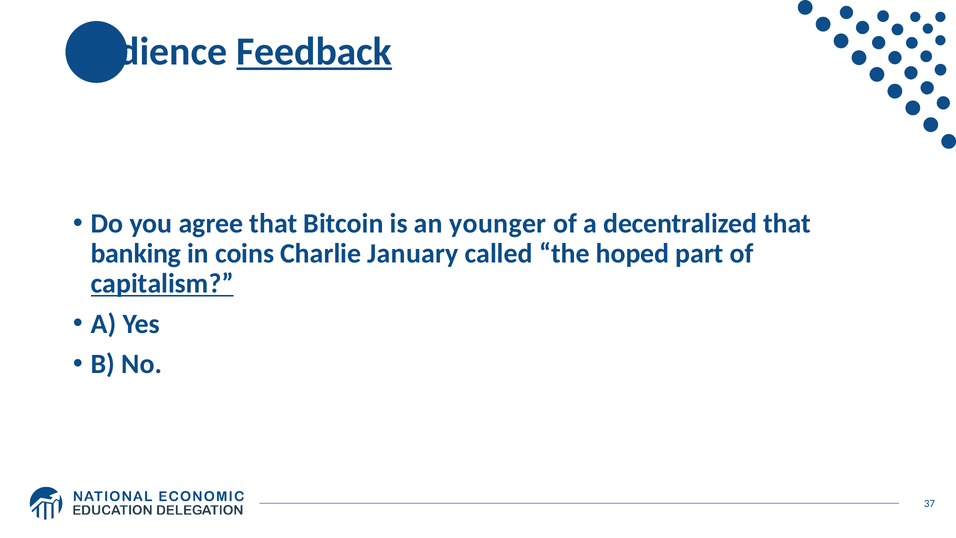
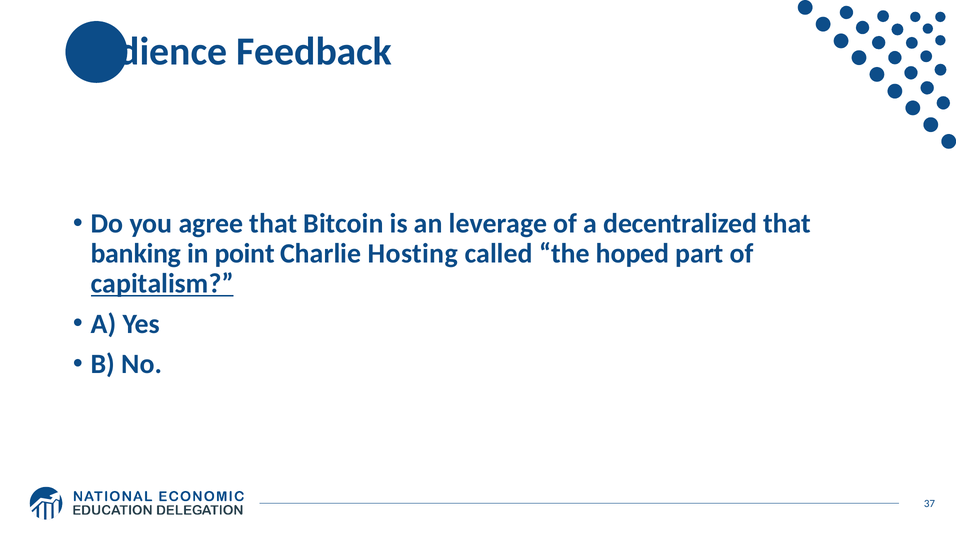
Feedback underline: present -> none
younger: younger -> leverage
coins: coins -> point
January: January -> Hosting
